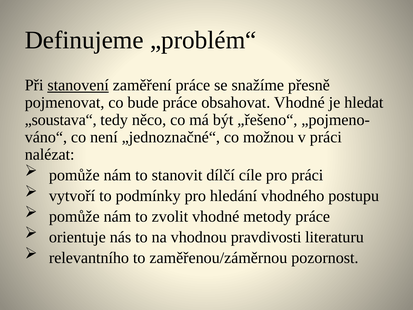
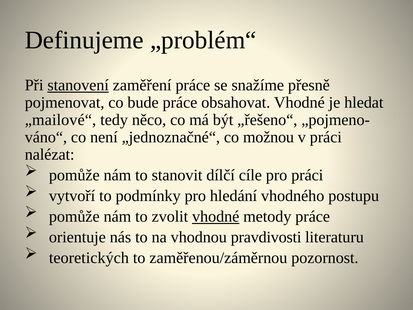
„soustava“: „soustava“ -> „mailové“
vhodné at (216, 216) underline: none -> present
relevantního: relevantního -> teoretických
